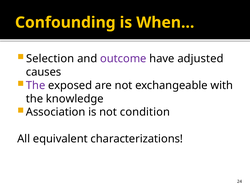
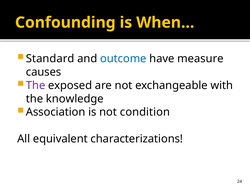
Selection: Selection -> Standard
outcome colour: purple -> blue
adjusted: adjusted -> measure
